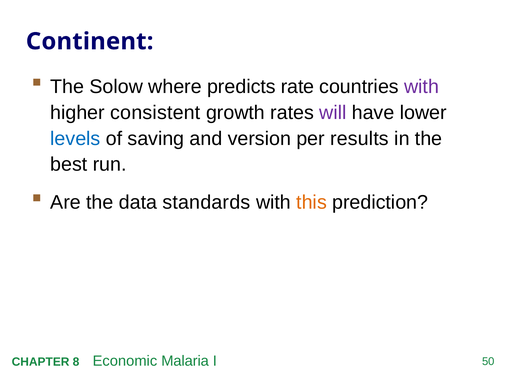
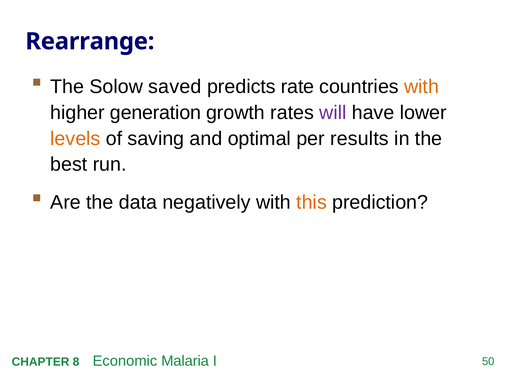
Continent: Continent -> Rearrange
where: where -> saved
with at (422, 87) colour: purple -> orange
consistent: consistent -> generation
levels colour: blue -> orange
version: version -> optimal
standards: standards -> negatively
